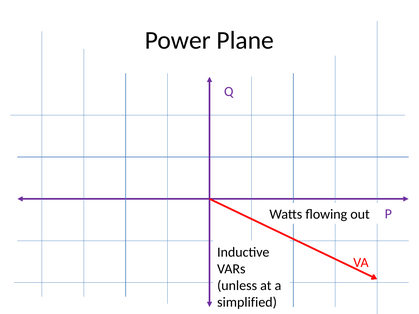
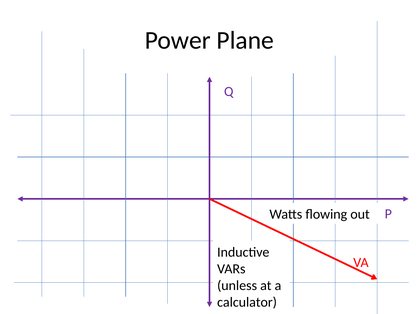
simplified: simplified -> calculator
